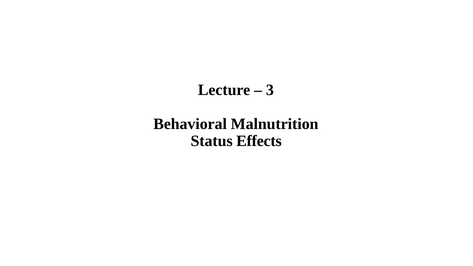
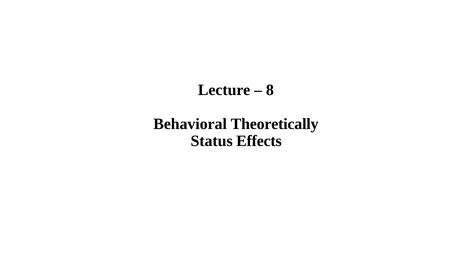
3: 3 -> 8
Malnutrition: Malnutrition -> Theoretically
